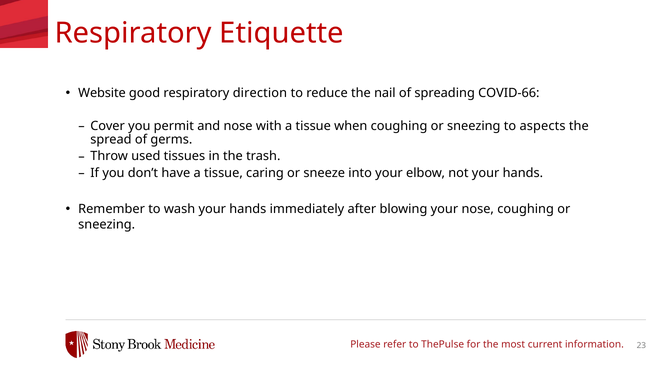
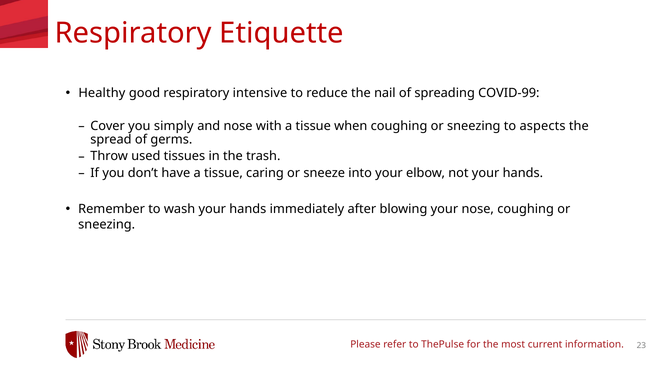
Website: Website -> Healthy
direction: direction -> intensive
COVID-66: COVID-66 -> COVID-99
permit: permit -> simply
